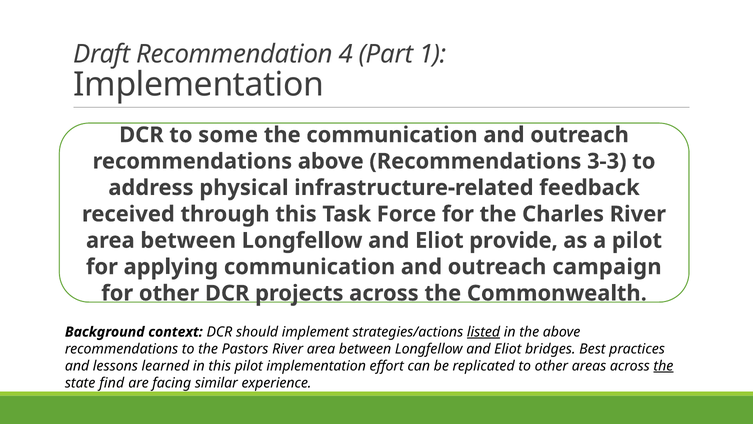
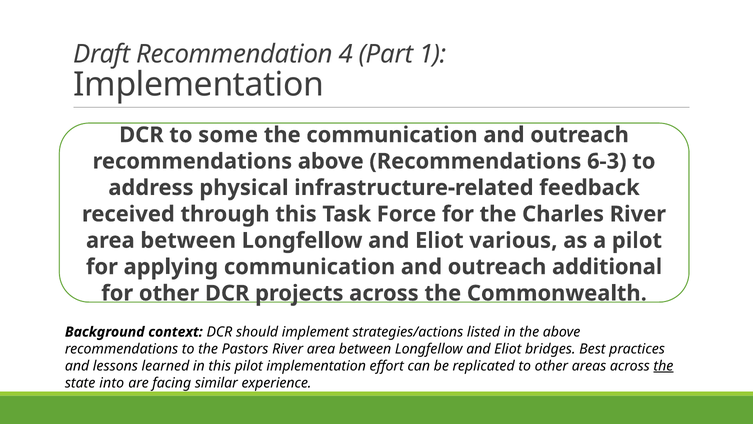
3-3: 3-3 -> 6-3
provide: provide -> various
campaign: campaign -> additional
listed underline: present -> none
find: find -> into
